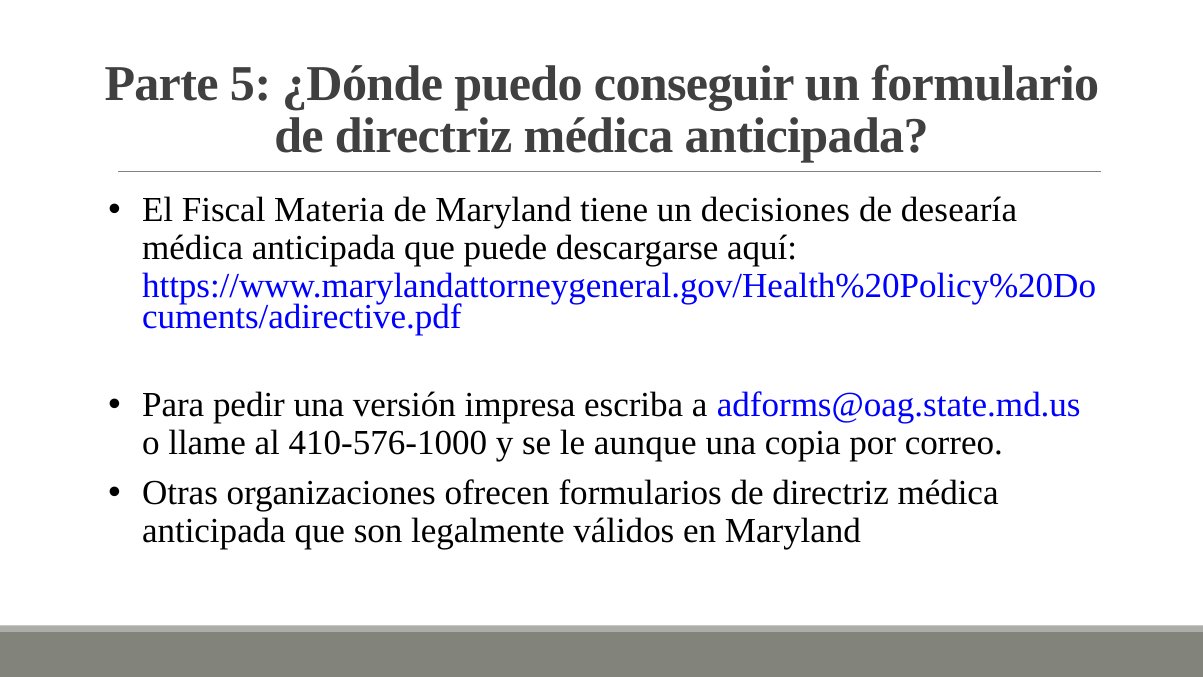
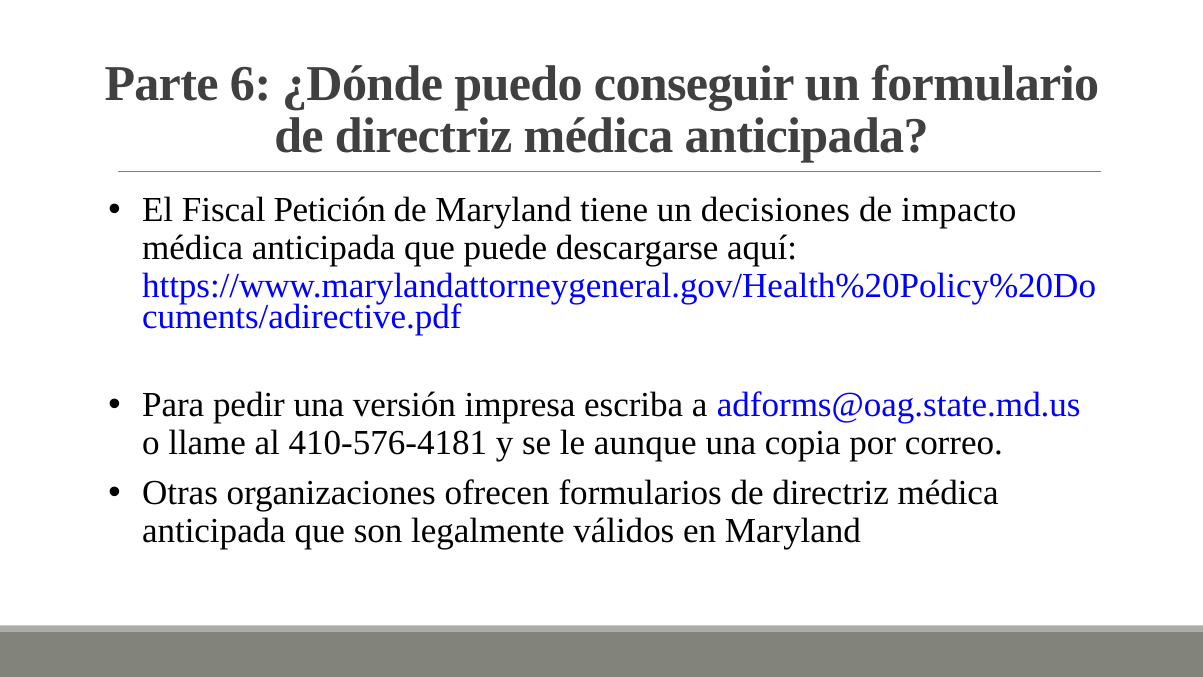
5: 5 -> 6
Materia: Materia -> Petición
desearía: desearía -> impacto
410-576-1000: 410-576-1000 -> 410-576-4181
